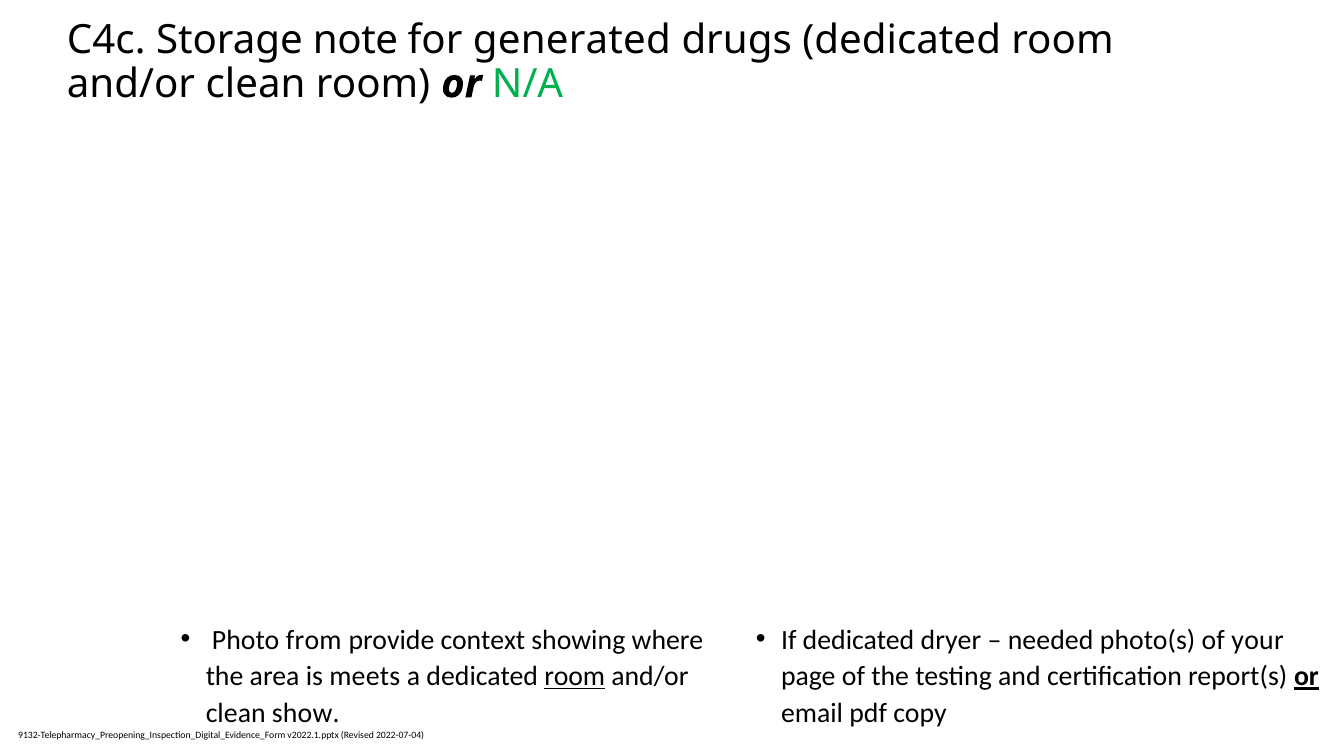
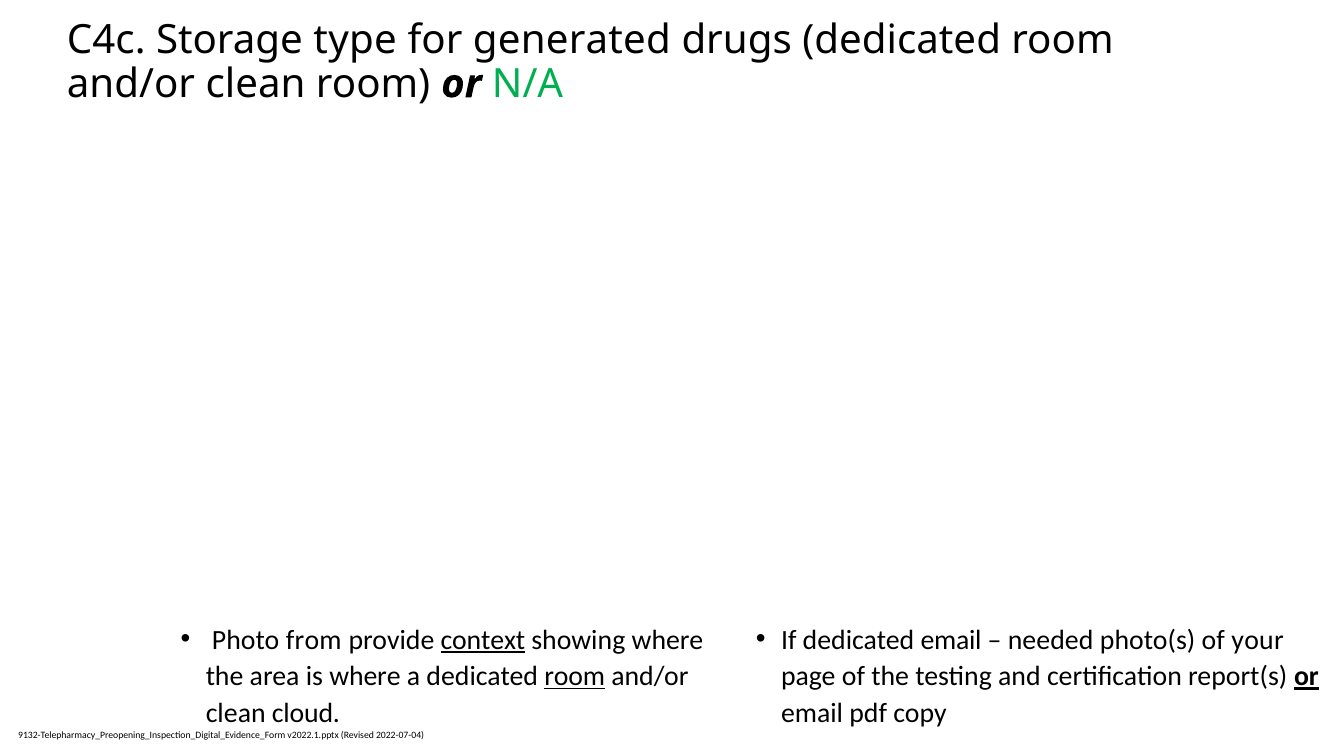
note: note -> type
context underline: none -> present
dedicated dryer: dryer -> email
is meets: meets -> where
show: show -> cloud
